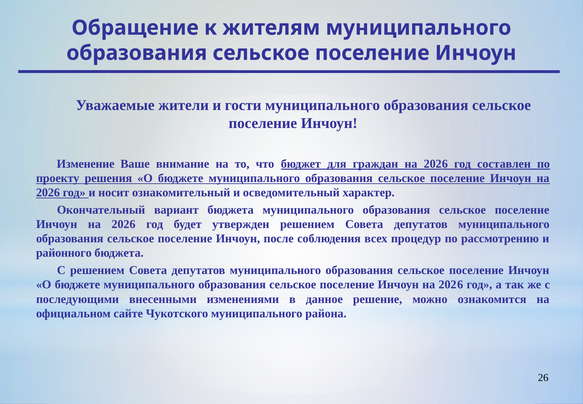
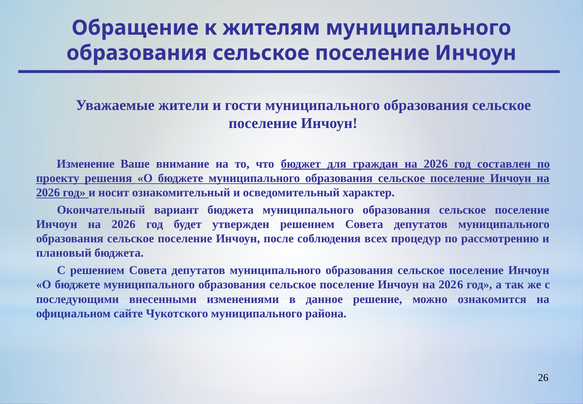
районного: районного -> плановый
